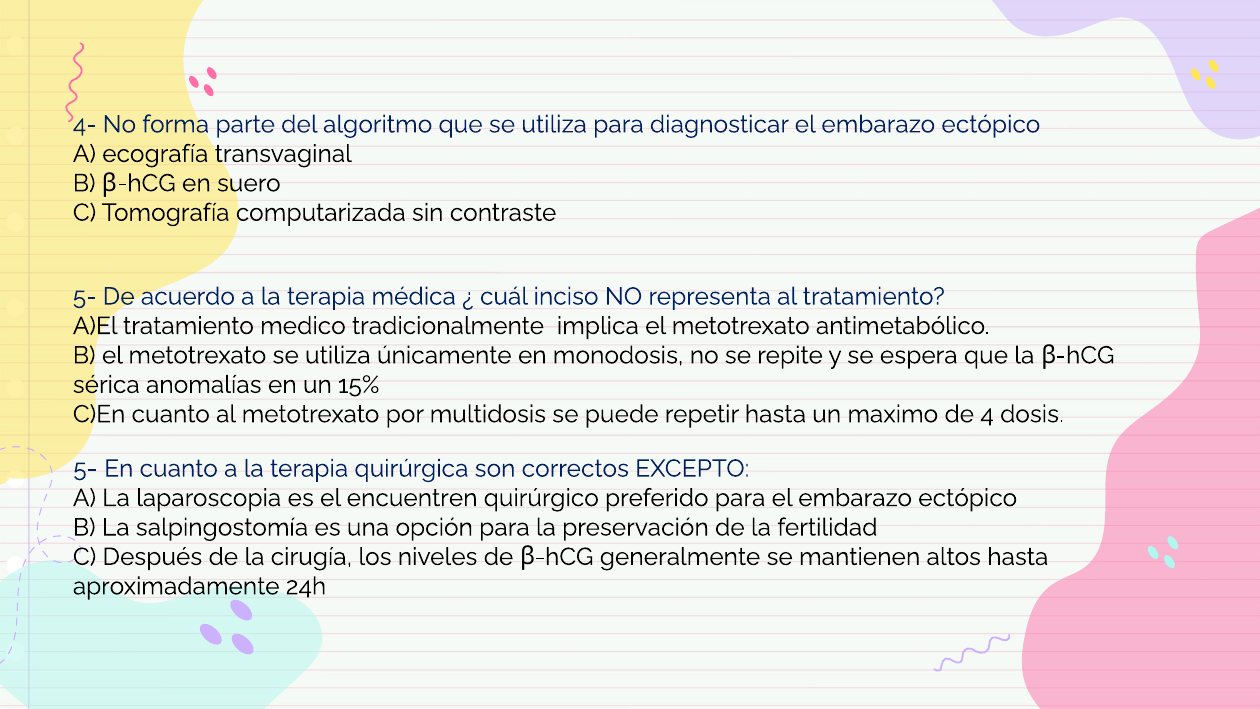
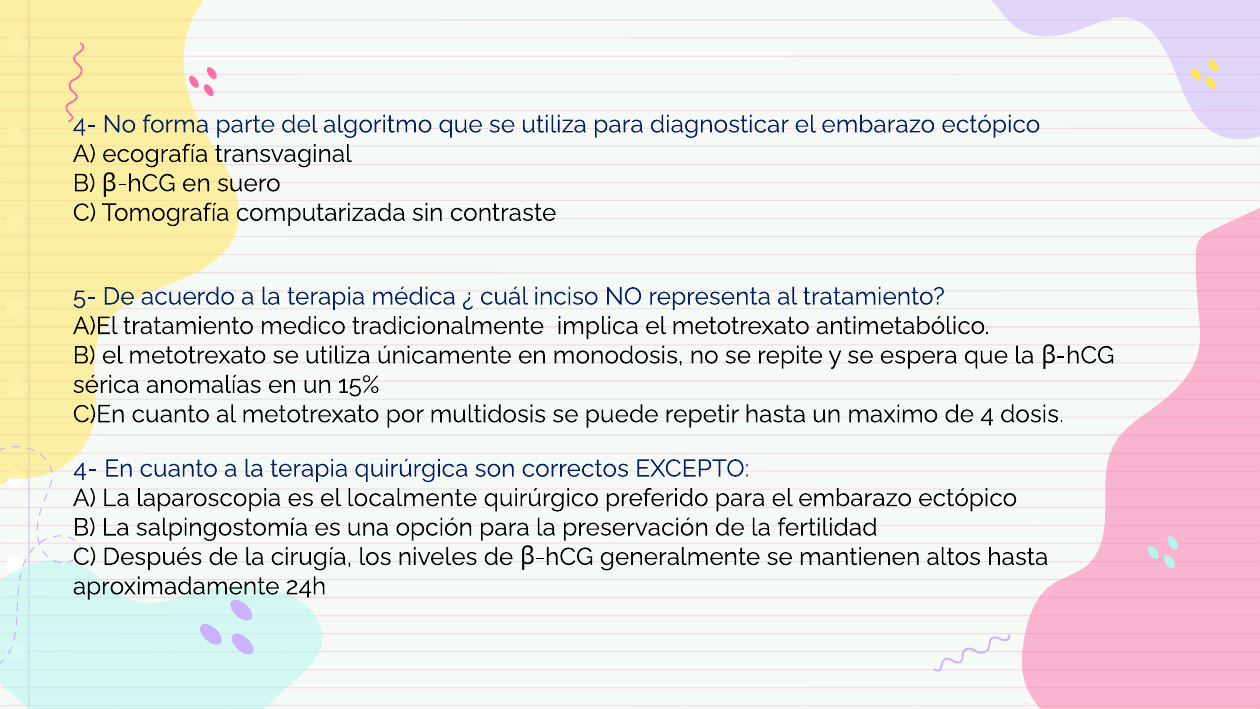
5- at (85, 468): 5- -> 4-
encuentren: encuentren -> localmente
